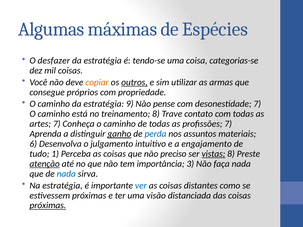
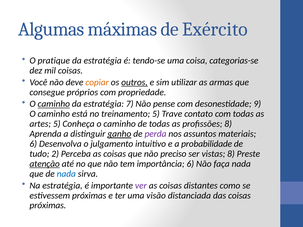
Espécies: Espécies -> Exército
desfazer: desfazer -> pratique
caminho at (54, 104) underline: none -> present
9: 9 -> 7
desonestidade 7: 7 -> 9
treinamento 8: 8 -> 5
artes 7: 7 -> 5
profissões 7: 7 -> 8
perda colour: blue -> purple
engajamento: engajamento -> probabilidade
1: 1 -> 2
vistas underline: present -> none
importância 3: 3 -> 6
ver colour: blue -> purple
próximas at (48, 206) underline: present -> none
